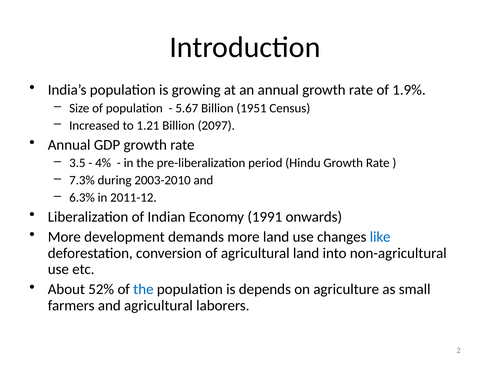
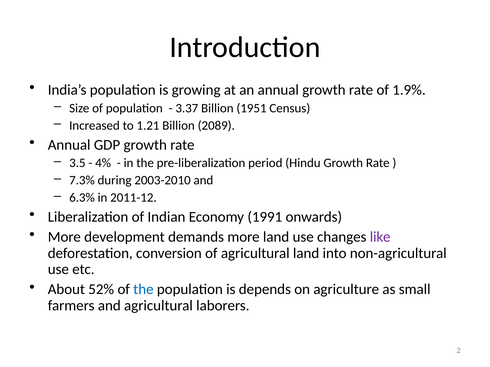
5.67: 5.67 -> 3.37
2097: 2097 -> 2089
like colour: blue -> purple
